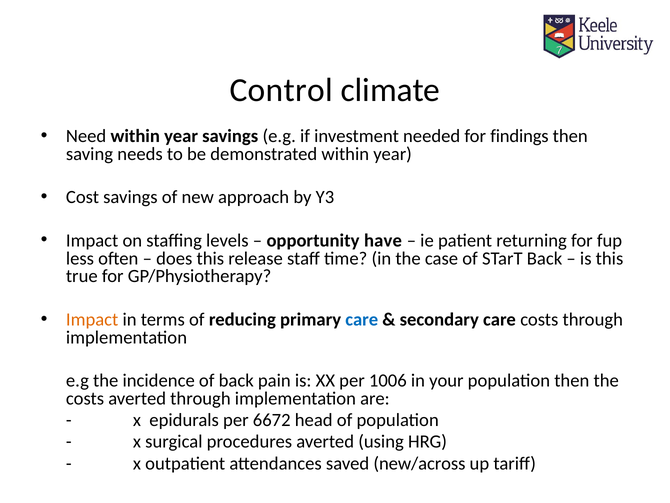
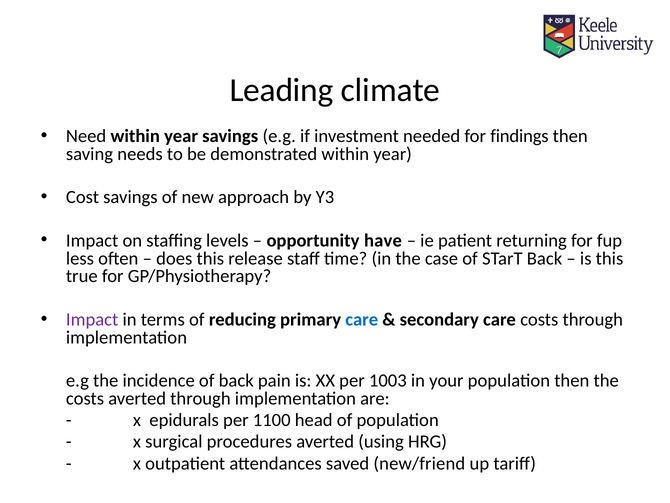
Control: Control -> Leading
Impact at (92, 319) colour: orange -> purple
1006: 1006 -> 1003
6672: 6672 -> 1100
new/across: new/across -> new/friend
